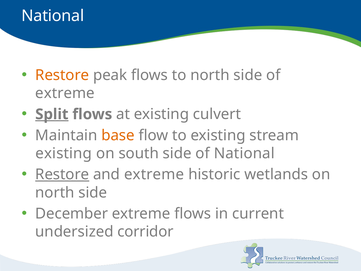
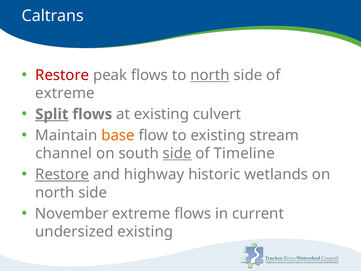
National at (53, 16): National -> Caltrans
Restore at (62, 75) colour: orange -> red
north at (210, 75) underline: none -> present
existing at (64, 153): existing -> channel
side at (177, 153) underline: none -> present
of National: National -> Timeline
and extreme: extreme -> highway
December: December -> November
undersized corridor: corridor -> existing
